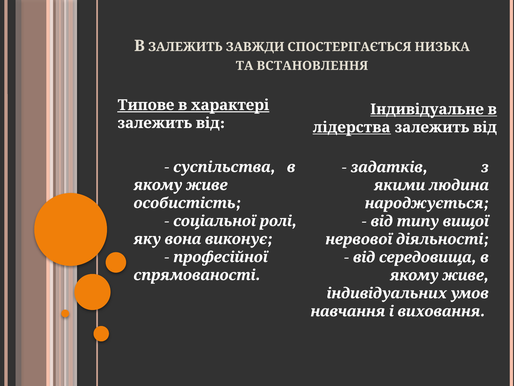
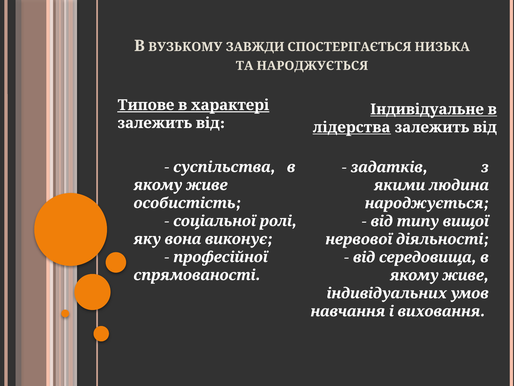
В ЗАЛЕЖИТЬ: ЗАЛЕЖИТЬ -> ВУЗЬКОМУ
ТА ВСТАНОВЛЕННЯ: ВСТАНОВЛЕННЯ -> НАРОДЖУЄТЬСЯ
